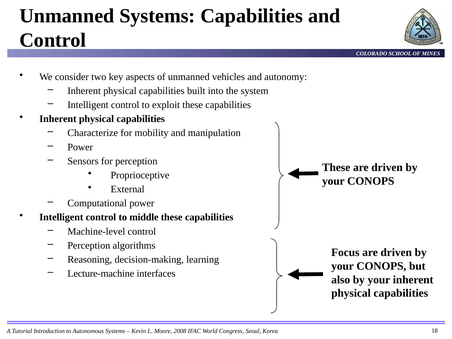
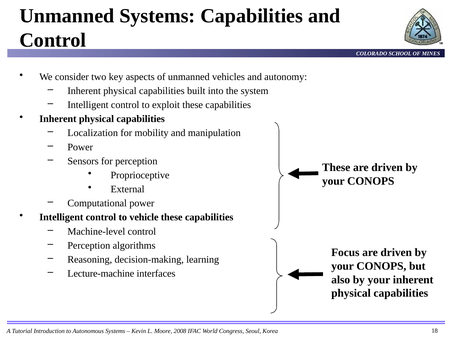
Characterize: Characterize -> Localization
middle: middle -> vehicle
